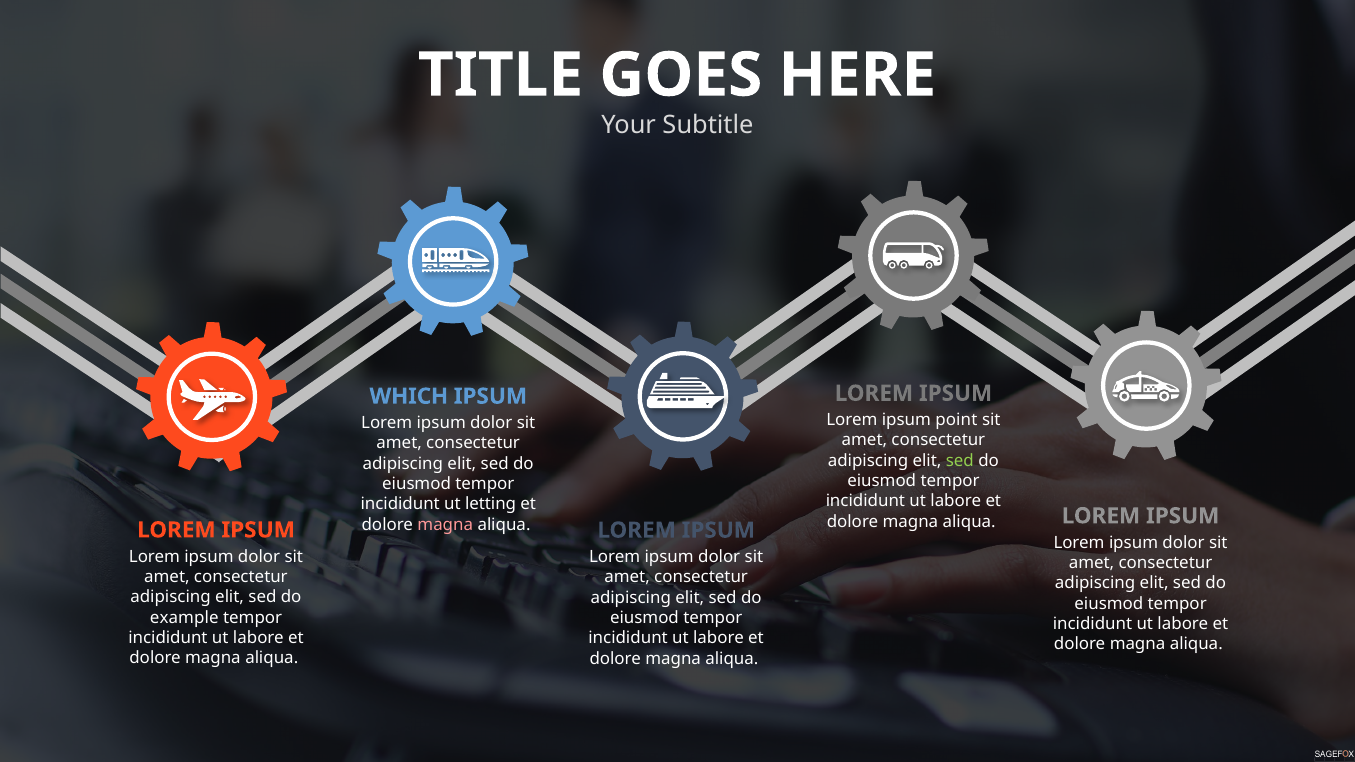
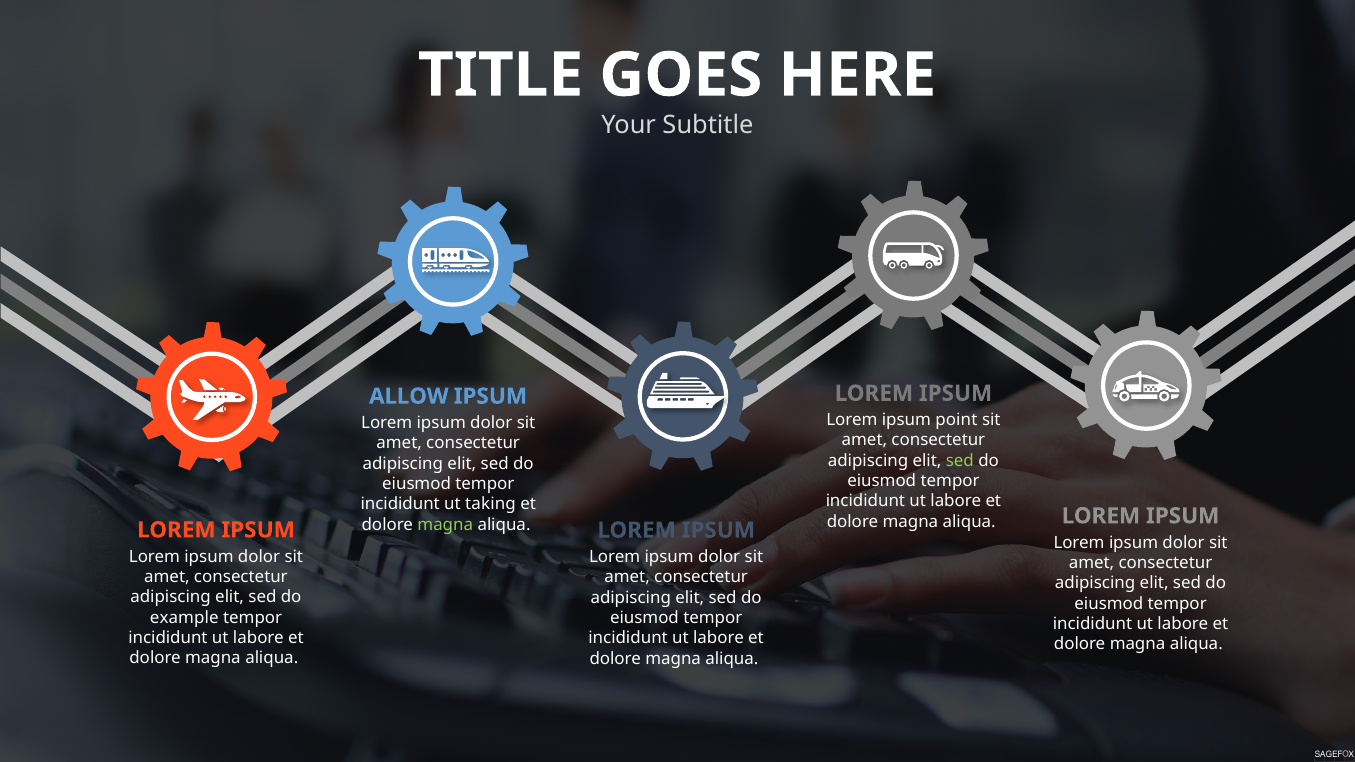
WHICH: WHICH -> ALLOW
letting: letting -> taking
magna at (445, 525) colour: pink -> light green
